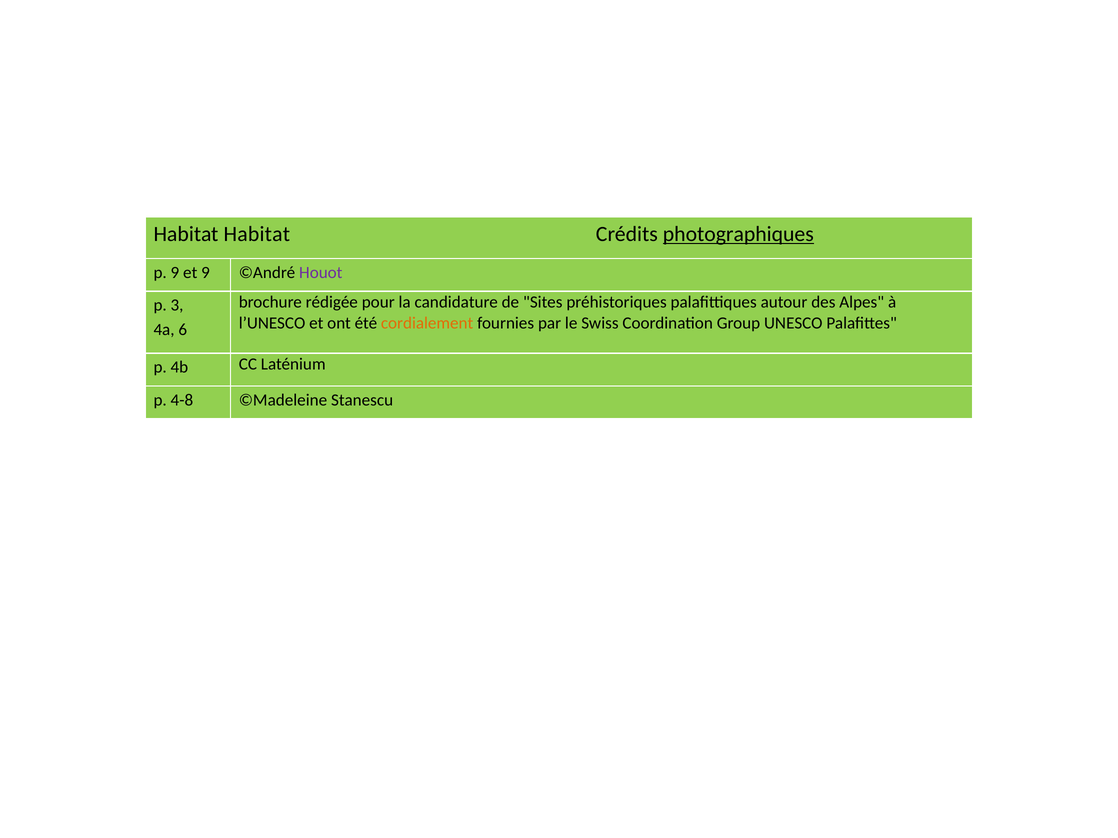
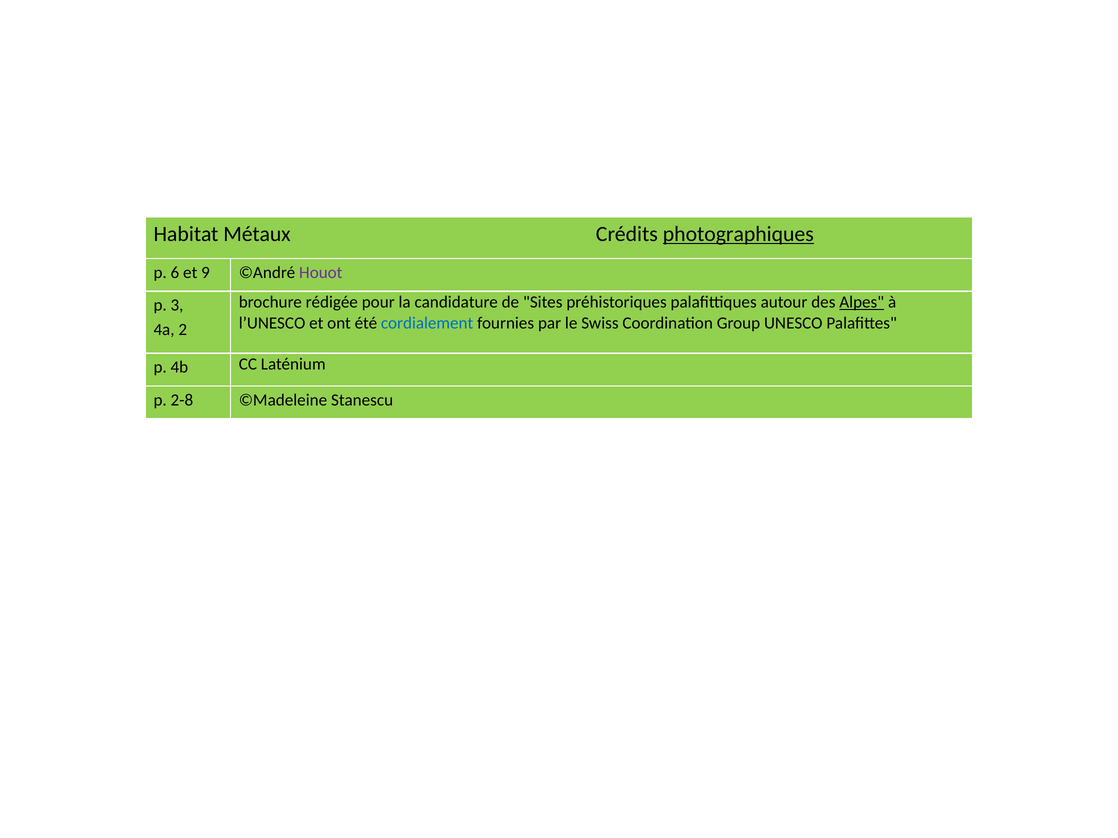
Habitat Habitat: Habitat -> Métaux
p 9: 9 -> 6
Alpes underline: none -> present
cordialement colour: orange -> blue
6: 6 -> 2
4-8: 4-8 -> 2-8
